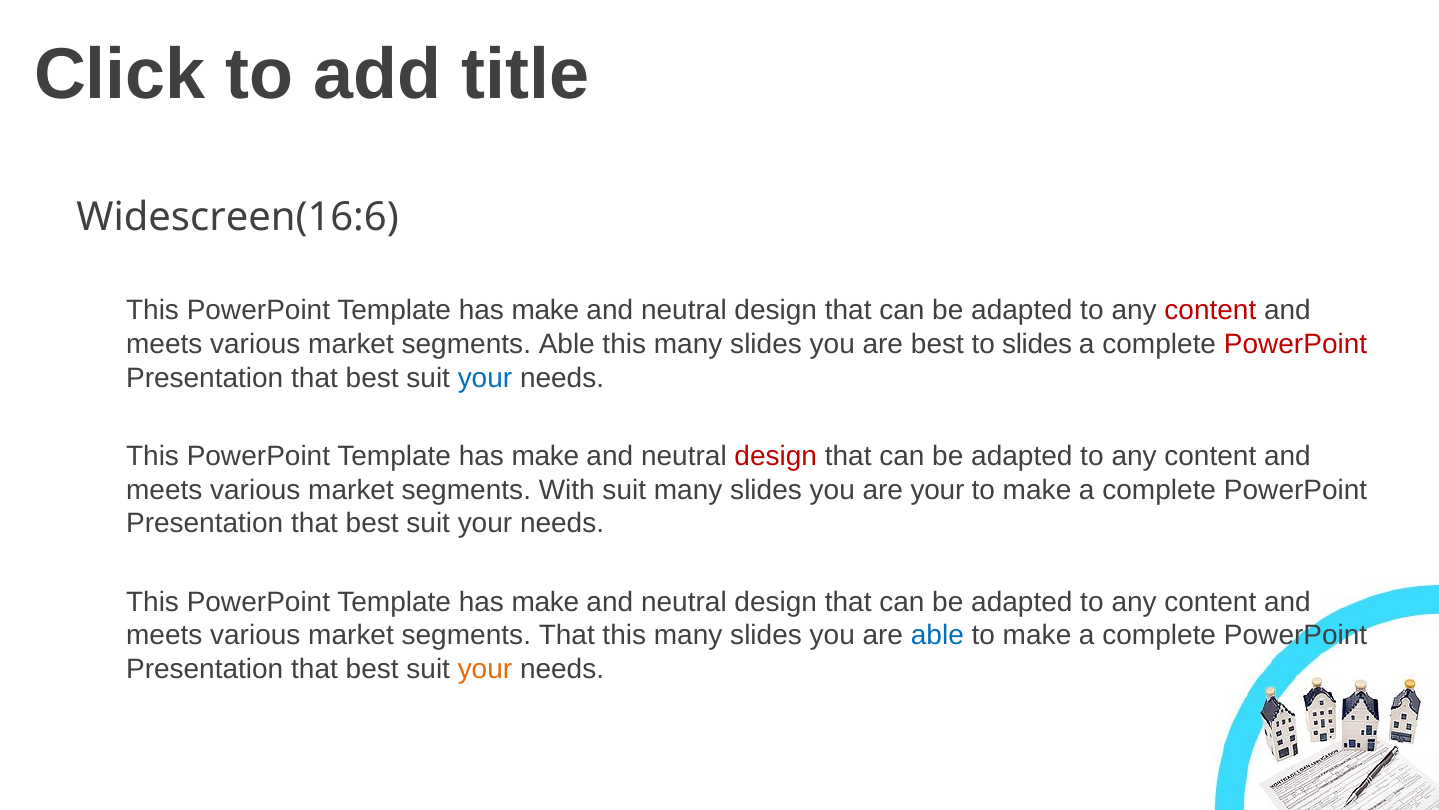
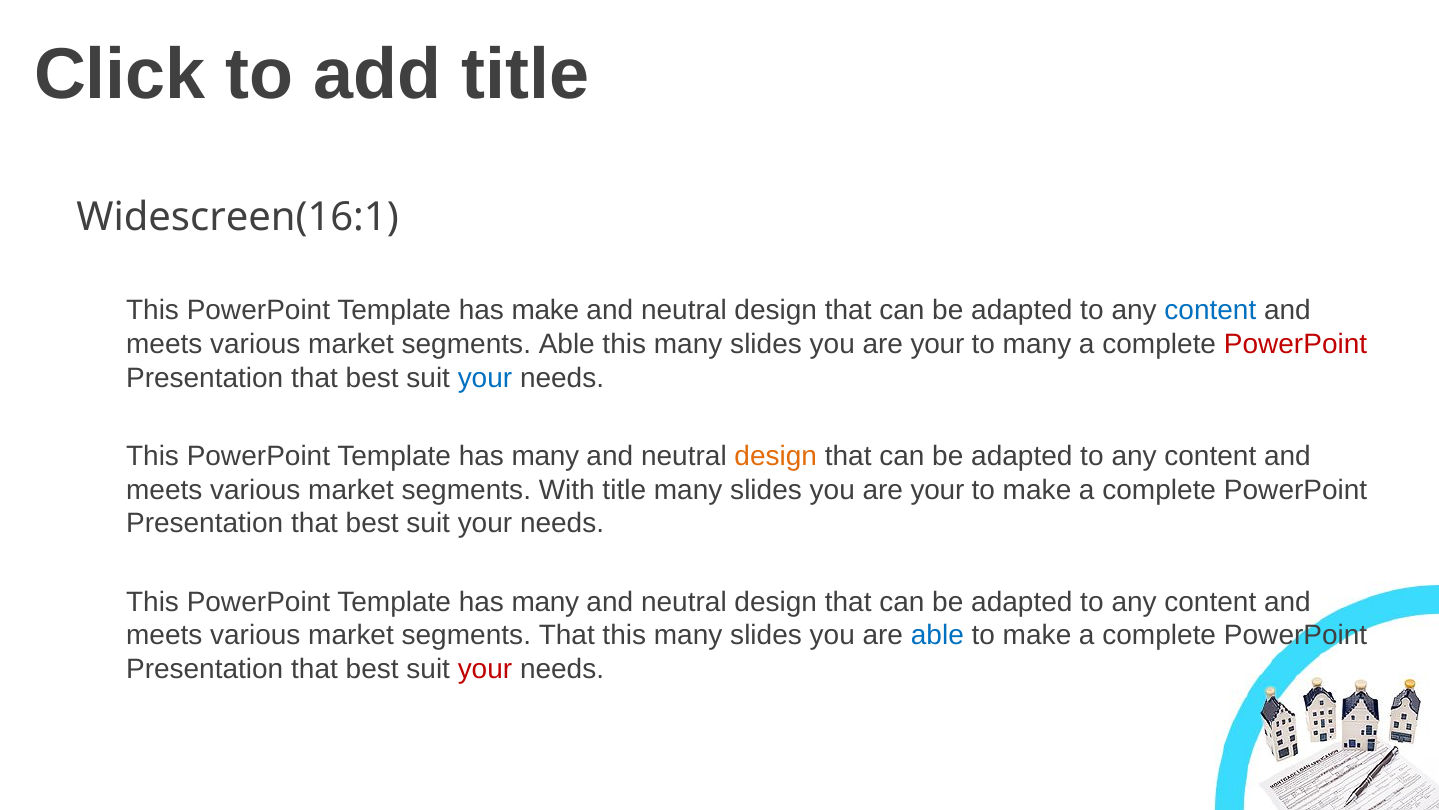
Widescreen(16:6: Widescreen(16:6 -> Widescreen(16:1
content at (1210, 310) colour: red -> blue
best at (937, 344): best -> your
to slides: slides -> many
make at (545, 456): make -> many
design at (776, 456) colour: red -> orange
With suit: suit -> title
make at (545, 602): make -> many
your at (485, 669) colour: orange -> red
